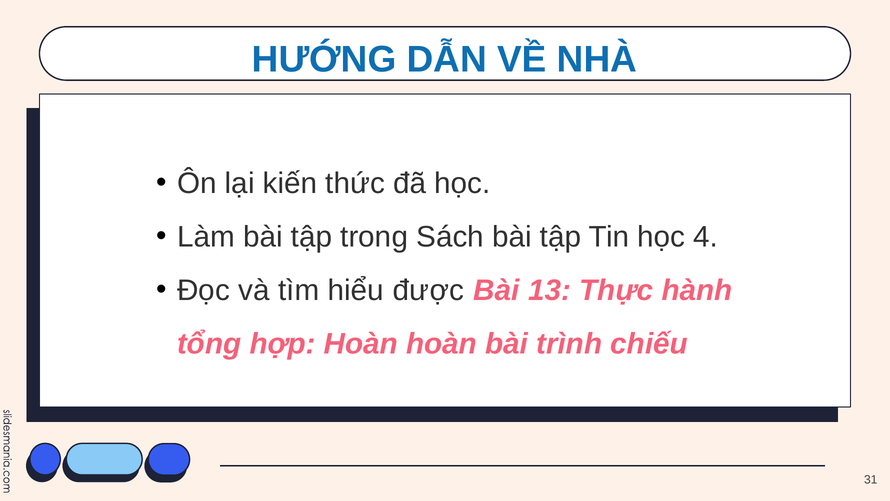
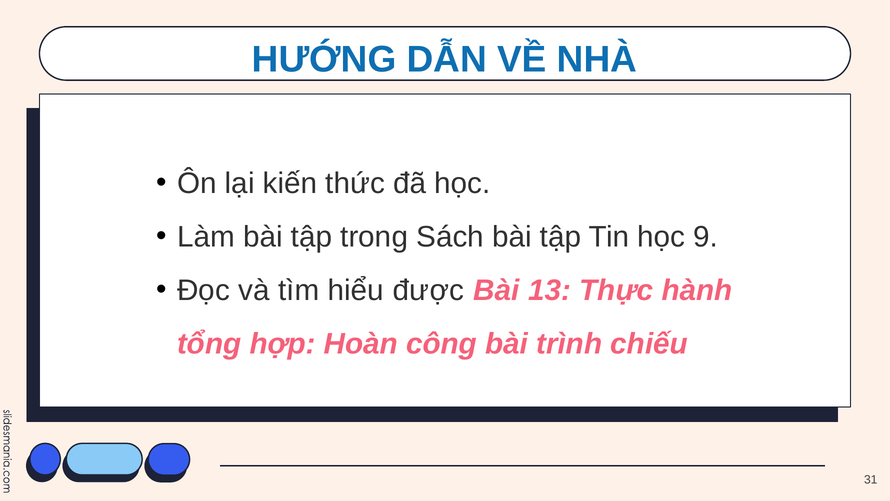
4: 4 -> 9
Hoàn hoàn: hoàn -> công
